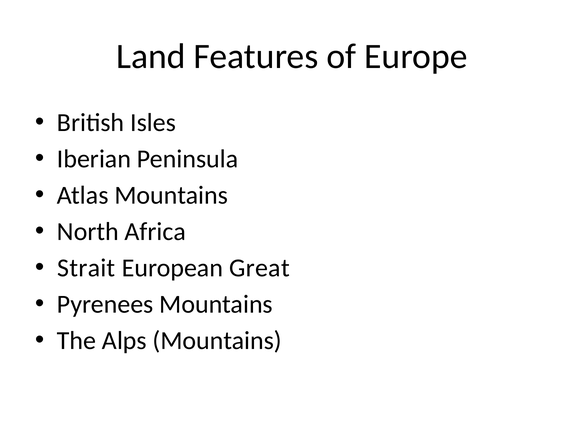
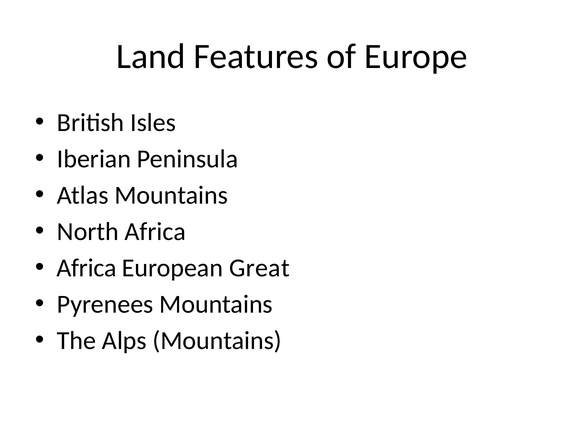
Strait at (86, 268): Strait -> Africa
